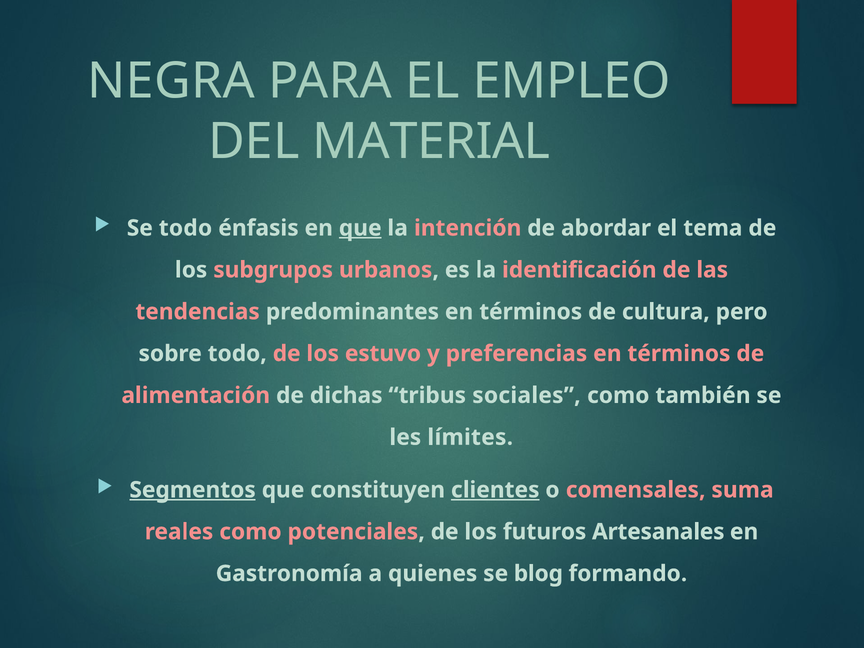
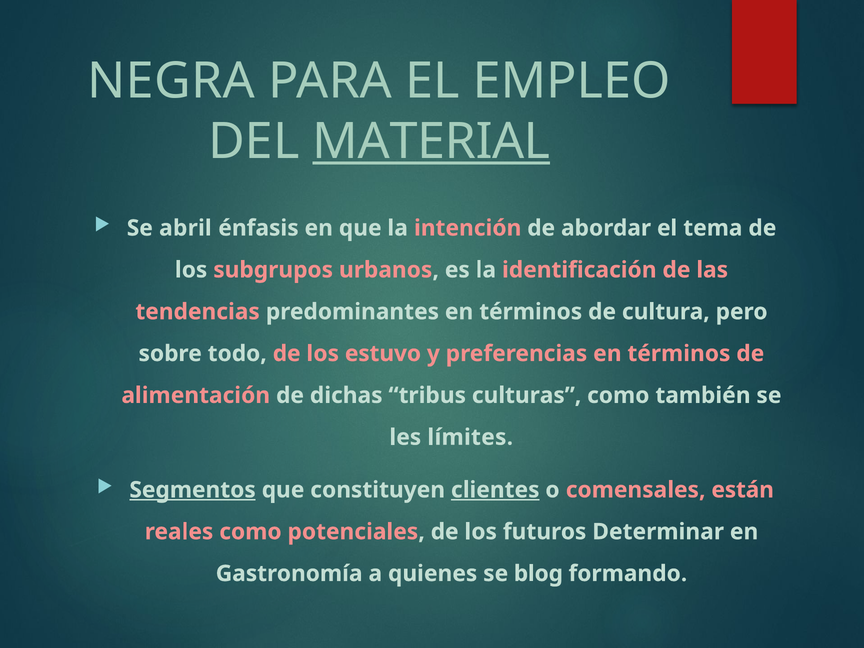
MATERIAL underline: none -> present
Se todo: todo -> abril
que at (360, 228) underline: present -> none
sociales: sociales -> culturas
suma: suma -> están
Artesanales: Artesanales -> Determinar
